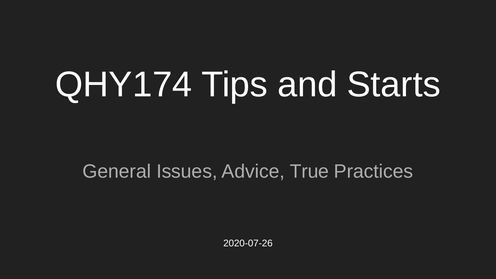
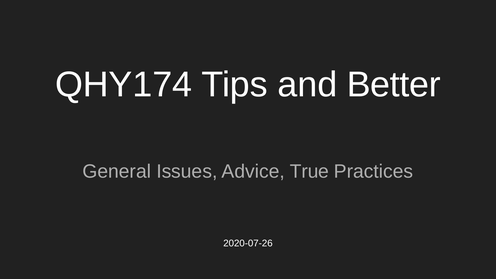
Starts: Starts -> Better
